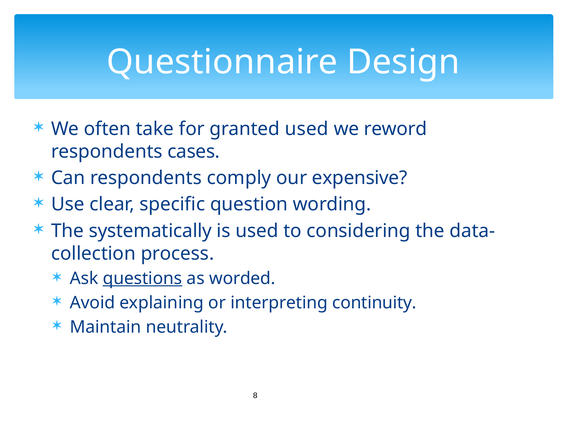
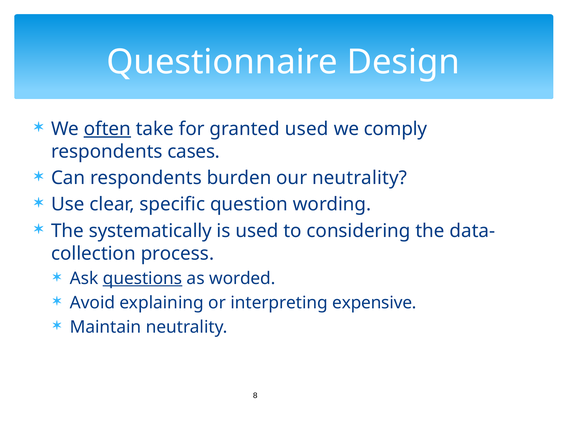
often underline: none -> present
reword: reword -> comply
comply: comply -> burden
our expensive: expensive -> neutrality
continuity: continuity -> expensive
